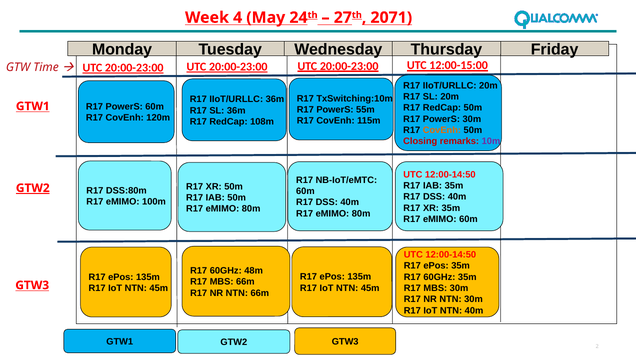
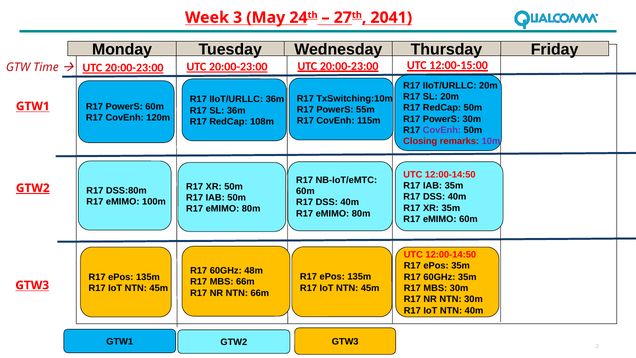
4: 4 -> 3
2071: 2071 -> 2041
CovEnh at (442, 130) colour: orange -> purple
